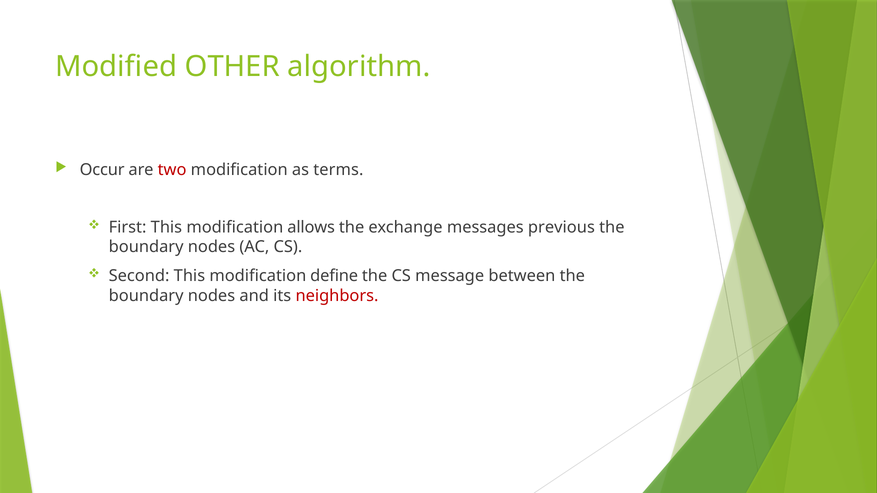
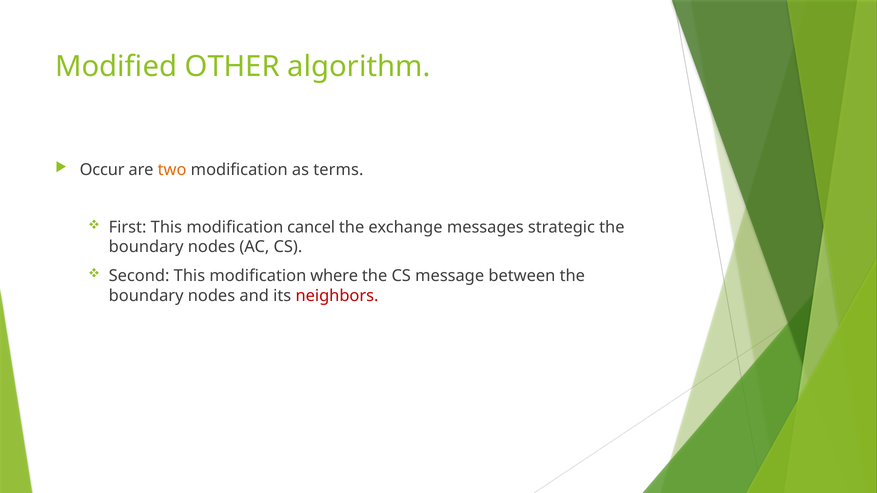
two colour: red -> orange
allows: allows -> cancel
previous: previous -> strategic
define: define -> where
